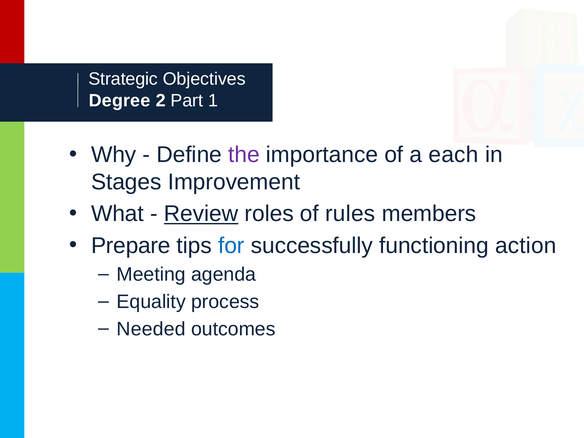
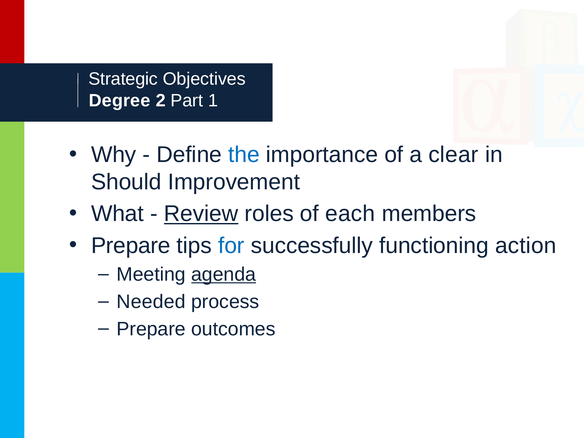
the colour: purple -> blue
each: each -> clear
Stages: Stages -> Should
rules: rules -> each
agenda underline: none -> present
Equality: Equality -> Needed
Needed at (151, 329): Needed -> Prepare
